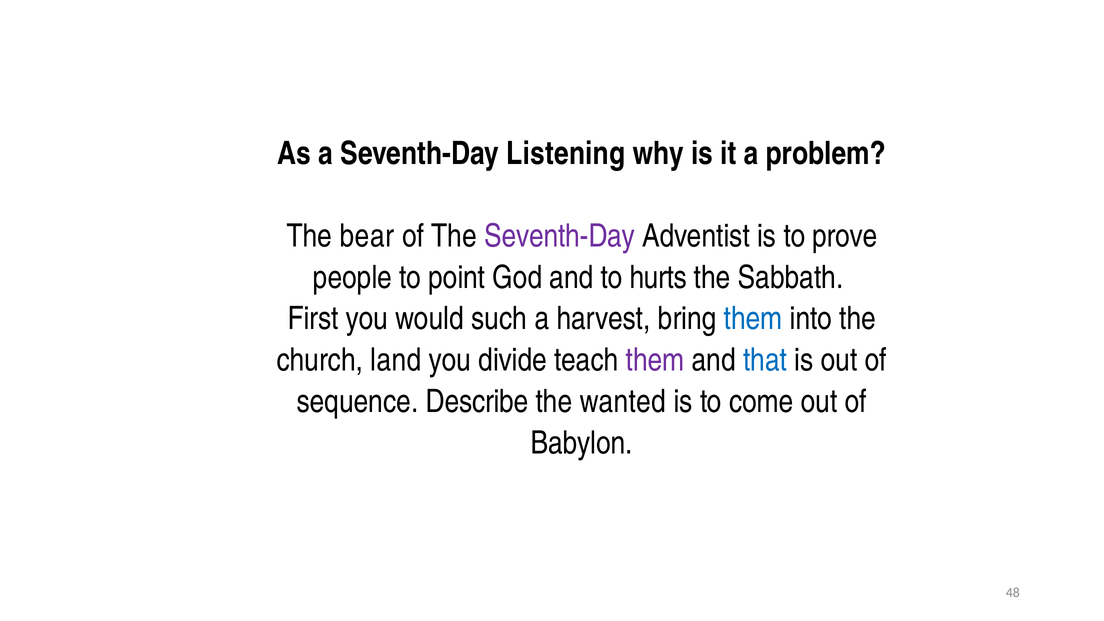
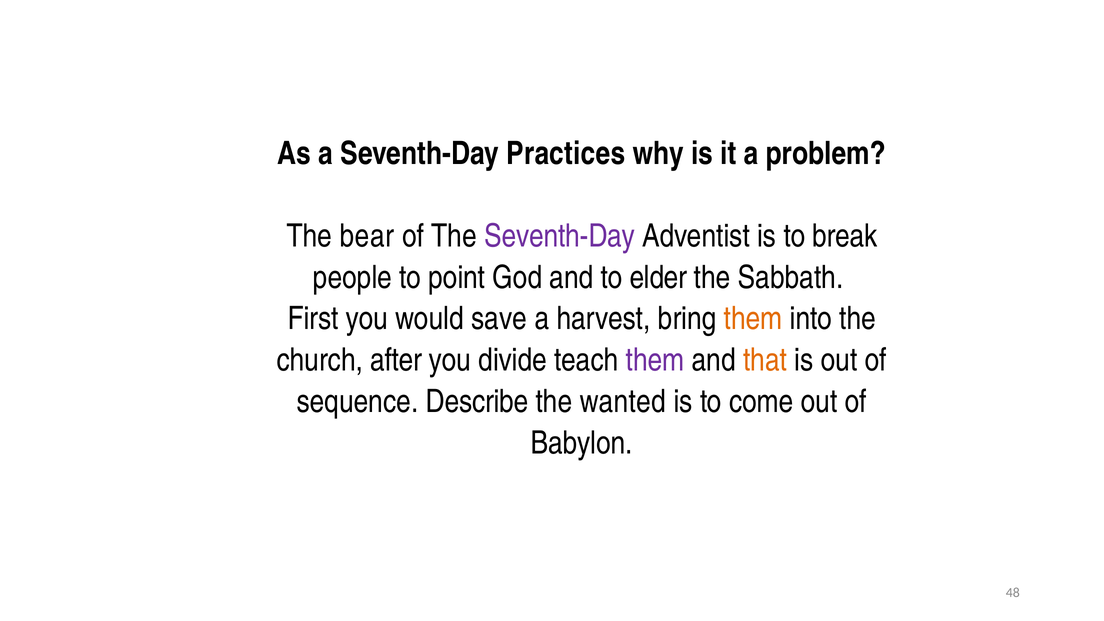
Listening: Listening -> Practices
prove: prove -> break
hurts: hurts -> elder
such: such -> save
them at (753, 319) colour: blue -> orange
land: land -> after
that colour: blue -> orange
